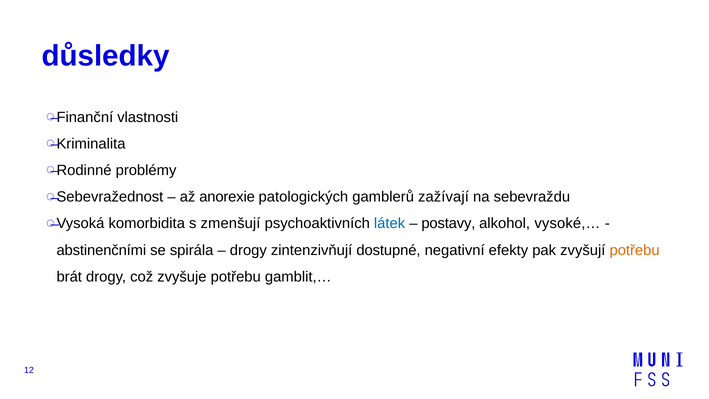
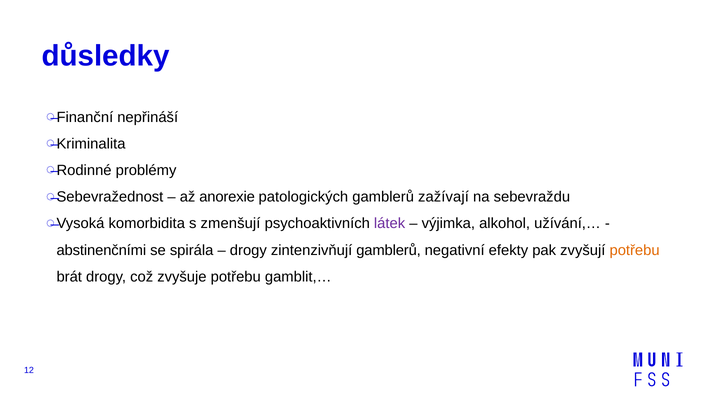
vlastnosti: vlastnosti -> nepřináší
látek colour: blue -> purple
postavy: postavy -> výjimka
vysoké,…: vysoké,… -> užívání,…
zintenzivňují dostupné: dostupné -> gamblerů
